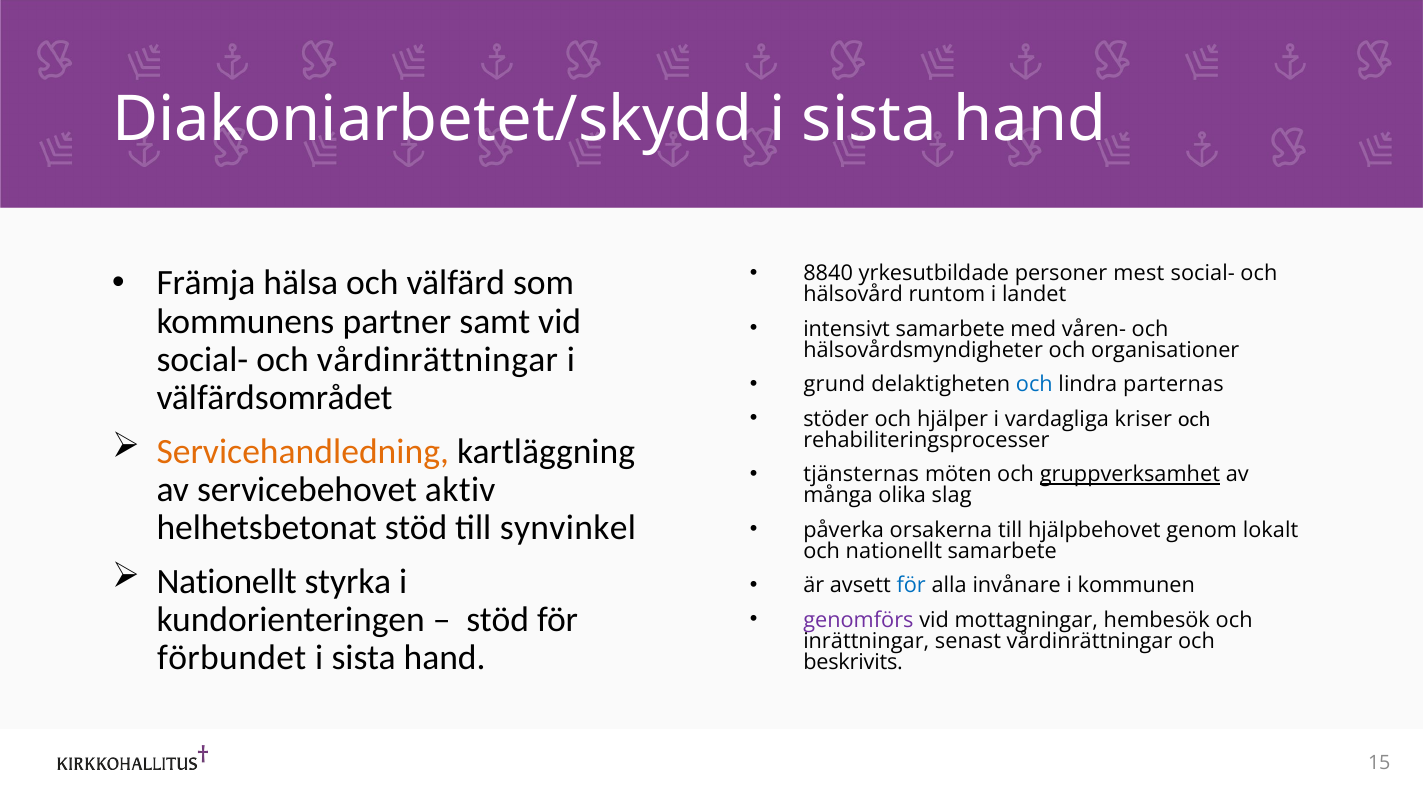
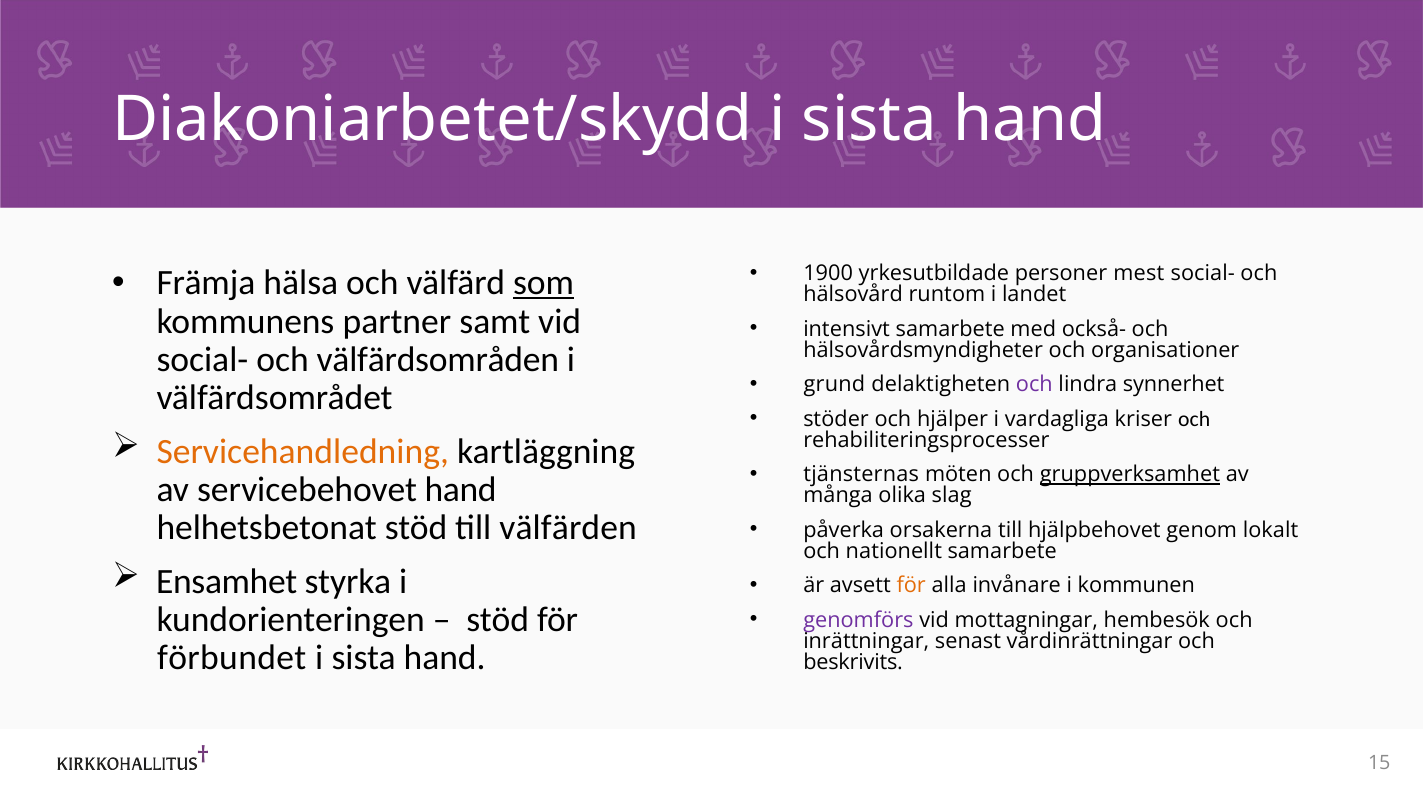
8840: 8840 -> 1900
som underline: none -> present
våren-: våren- -> också-
och vårdinrättningar: vårdinrättningar -> välfärdsområden
och at (1034, 385) colour: blue -> purple
parternas: parternas -> synnerhet
servicebehovet aktiv: aktiv -> hand
synvinkel: synvinkel -> välfärden
Nationellt at (227, 582): Nationellt -> Ensamhet
för at (911, 586) colour: blue -> orange
